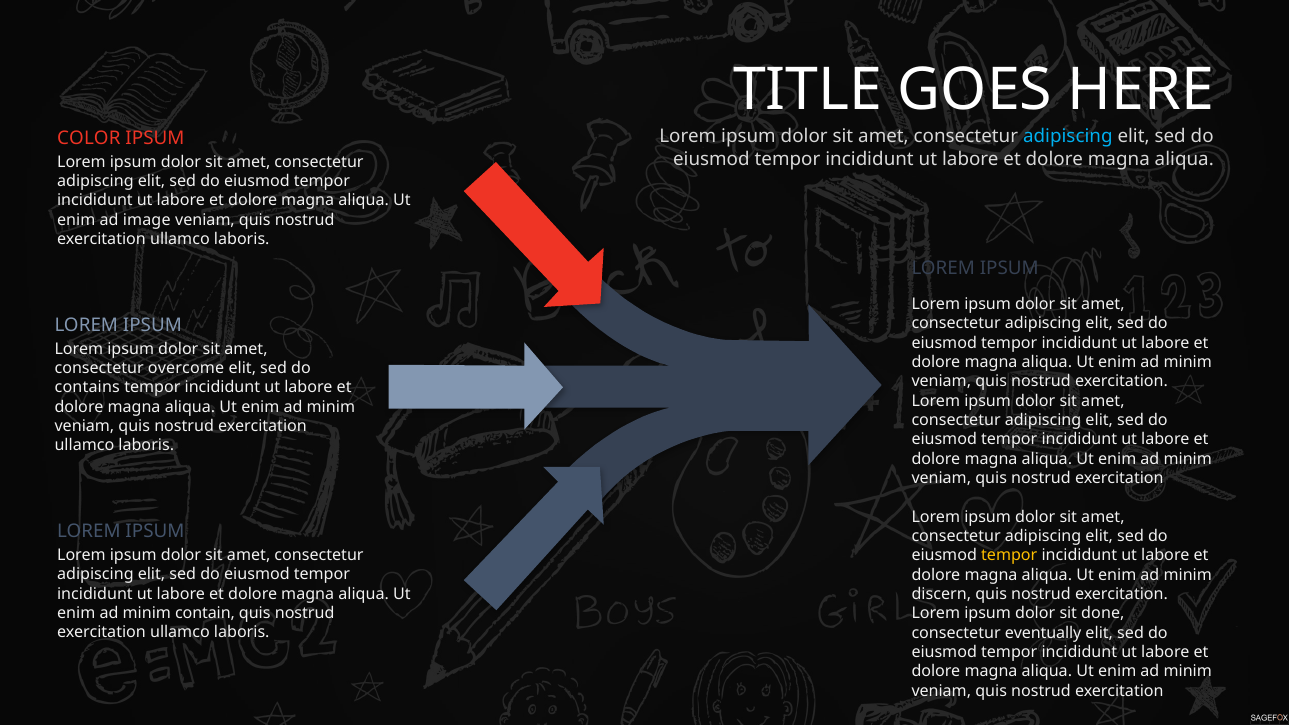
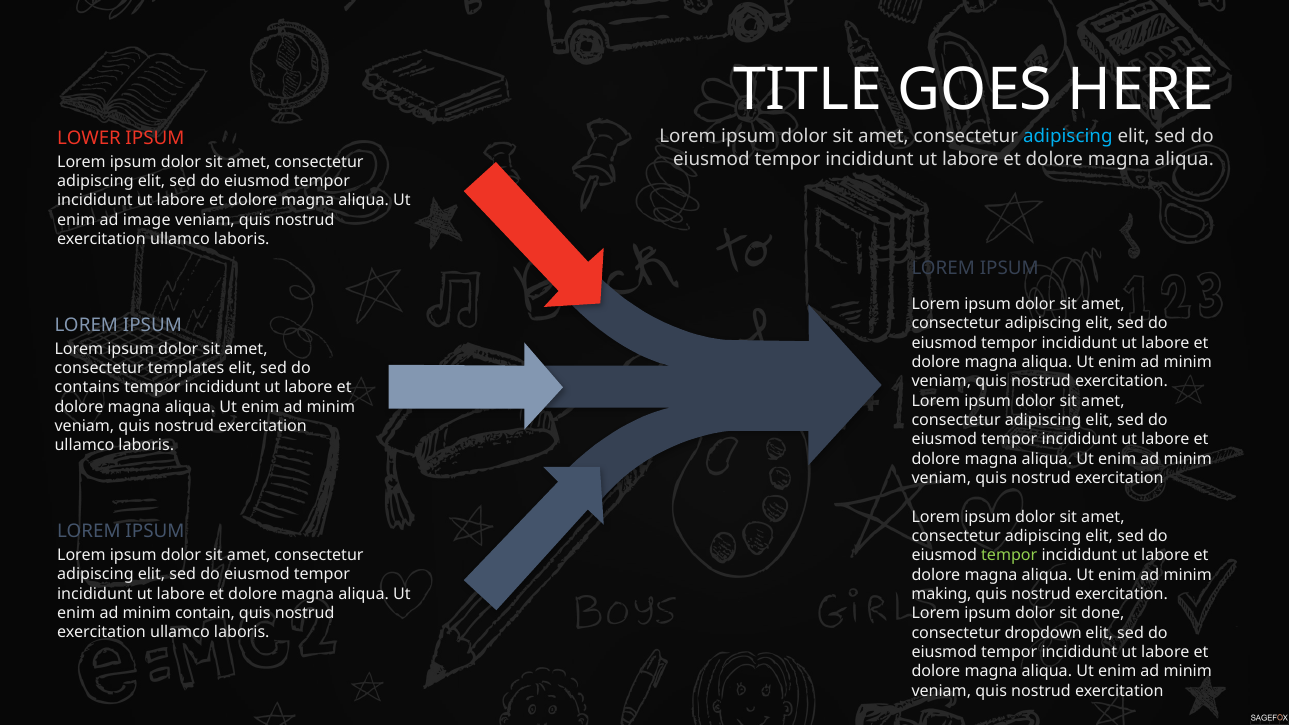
COLOR: COLOR -> LOWER
overcome: overcome -> templates
tempor at (1009, 556) colour: yellow -> light green
discern: discern -> making
eventually: eventually -> dropdown
